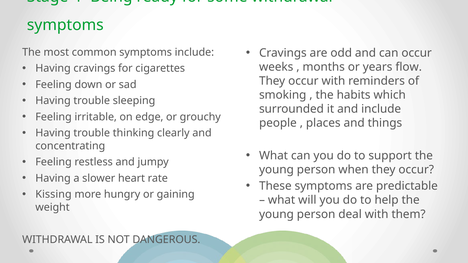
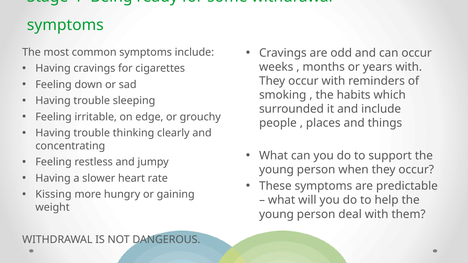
years flow: flow -> with
